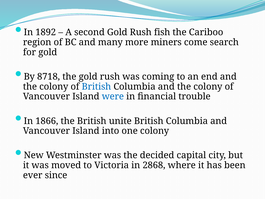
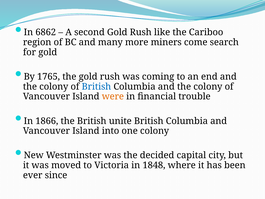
1892: 1892 -> 6862
fish: fish -> like
8718: 8718 -> 1765
were colour: blue -> orange
2868: 2868 -> 1848
